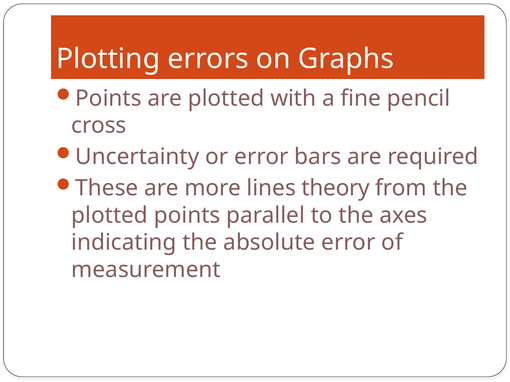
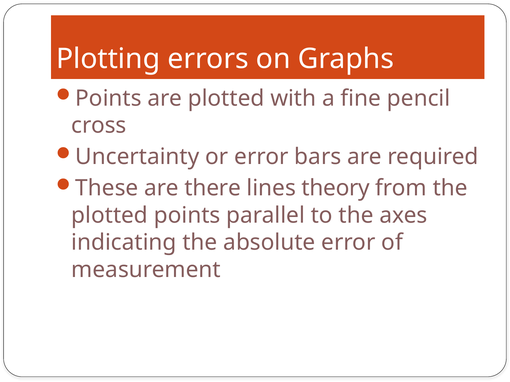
more: more -> there
